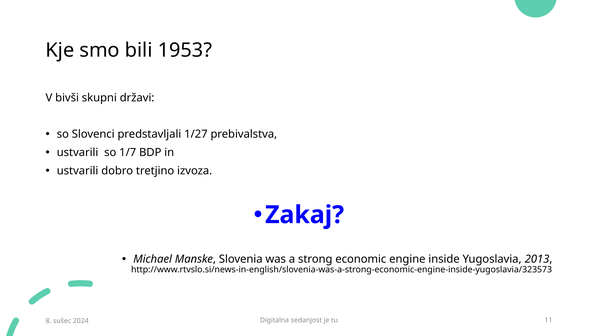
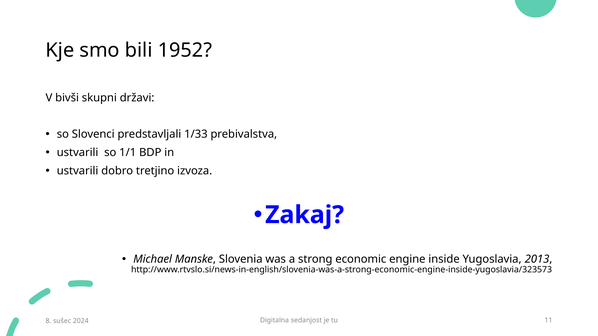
1953: 1953 -> 1952
1/27: 1/27 -> 1/33
1/7: 1/7 -> 1/1
